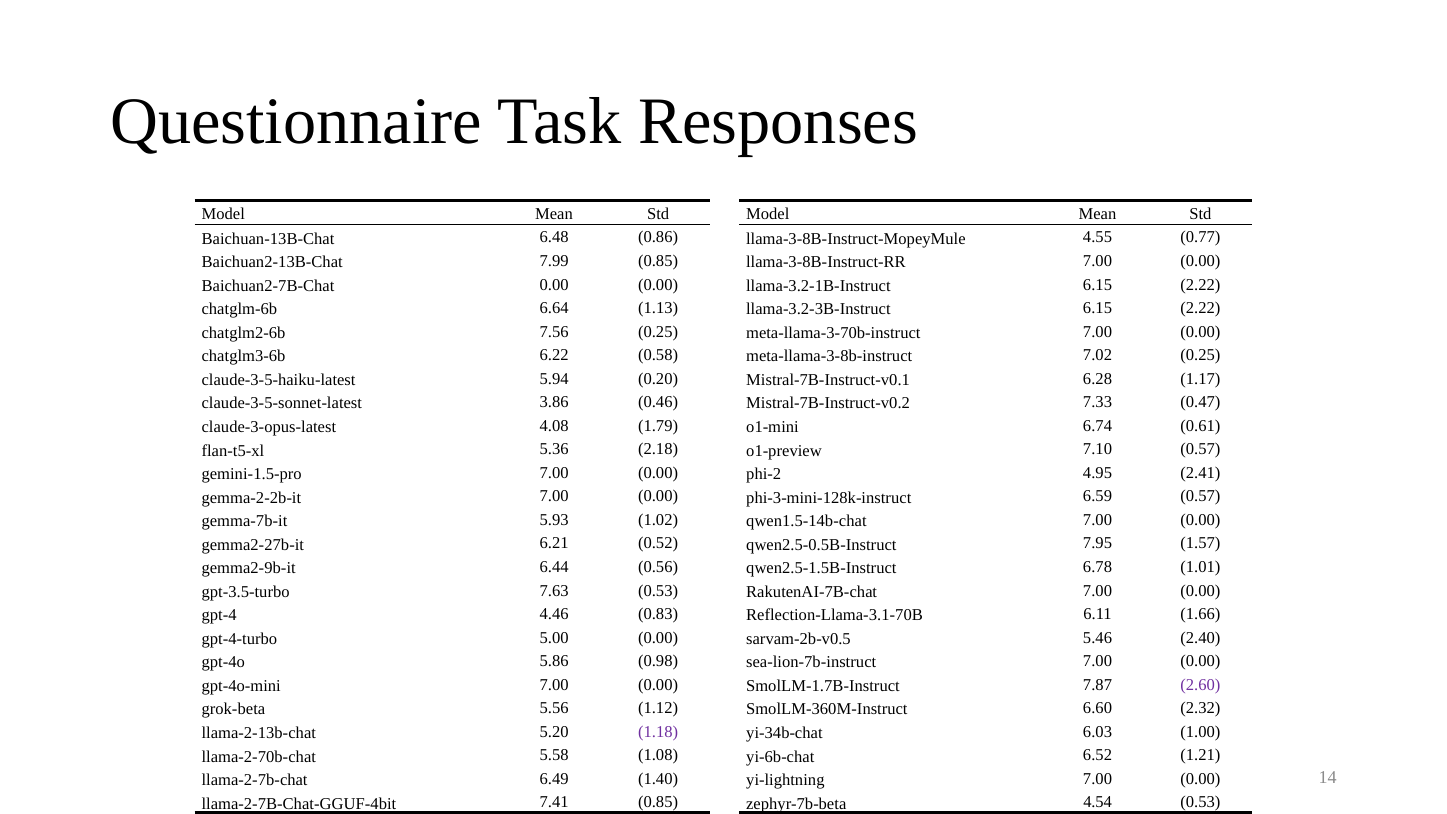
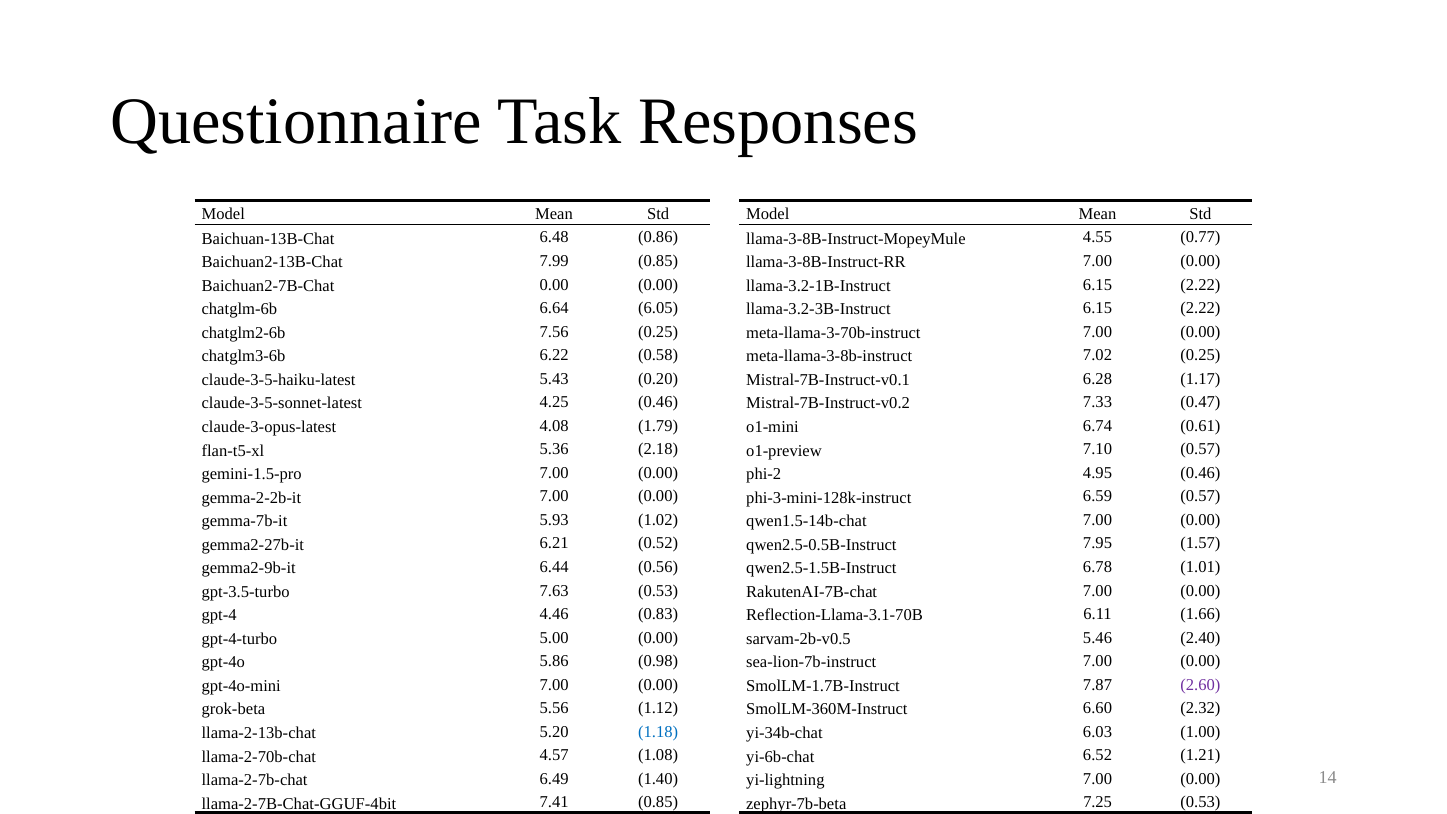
1.13: 1.13 -> 6.05
5.94: 5.94 -> 5.43
3.86: 3.86 -> 4.25
4.95 2.41: 2.41 -> 0.46
1.18 colour: purple -> blue
5.58: 5.58 -> 4.57
4.54: 4.54 -> 7.25
